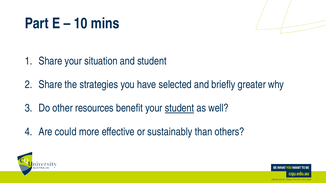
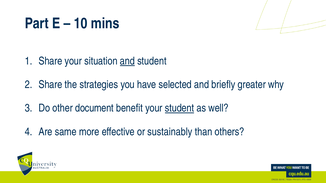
and at (127, 61) underline: none -> present
resources: resources -> document
could: could -> same
